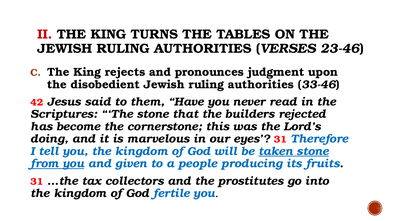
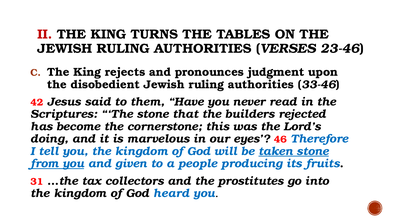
eyes 31: 31 -> 46
fertile: fertile -> heard
